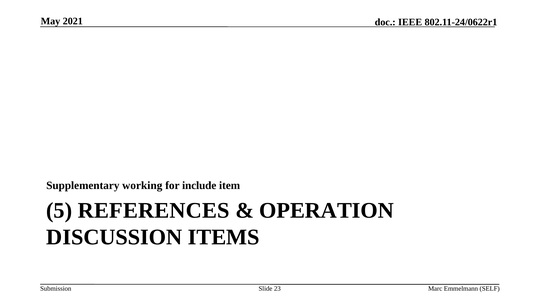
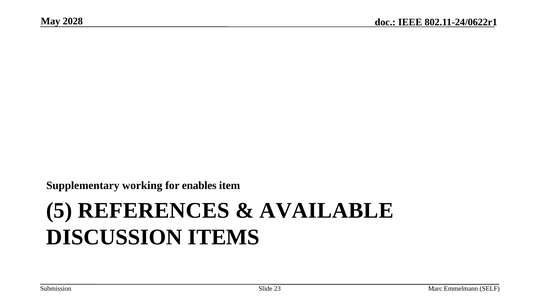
2021: 2021 -> 2028
include: include -> enables
OPERATION: OPERATION -> AVAILABLE
